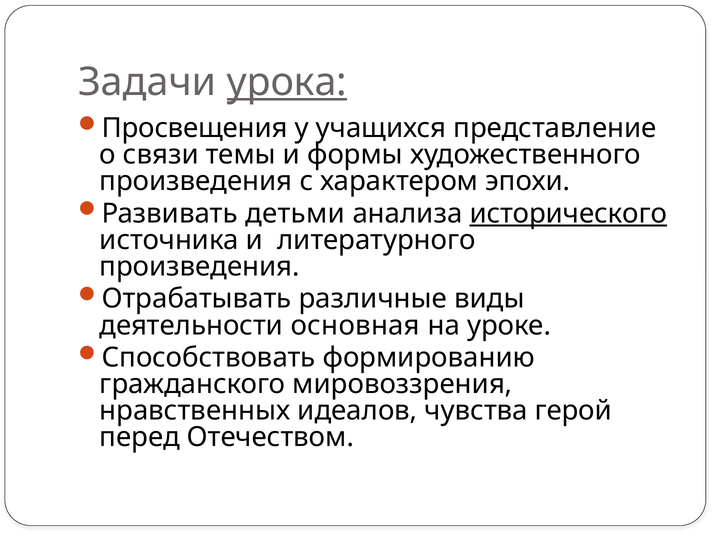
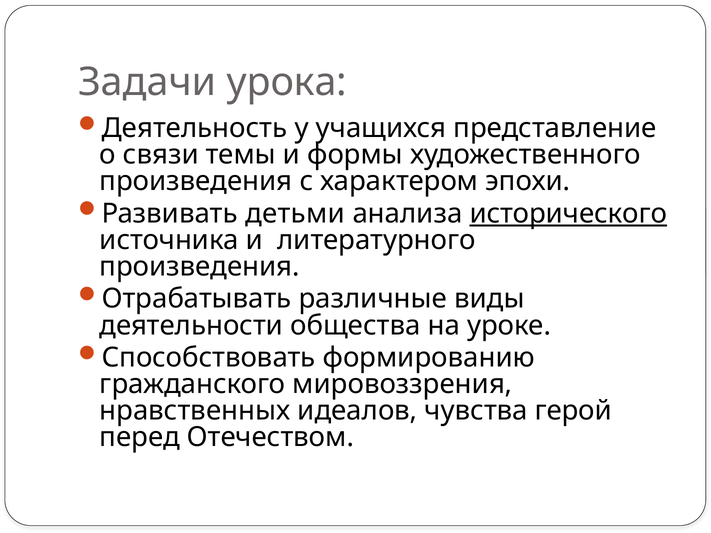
урока underline: present -> none
Просвещения: Просвещения -> Деятельность
основная: основная -> общества
